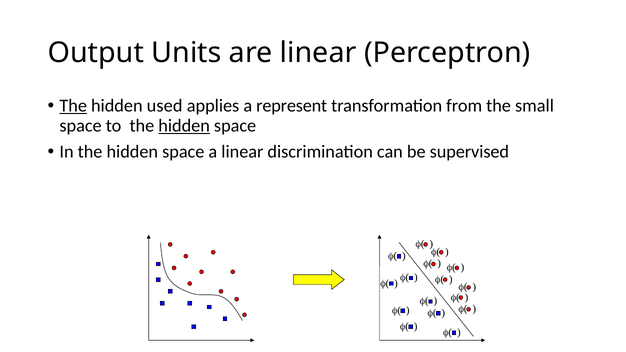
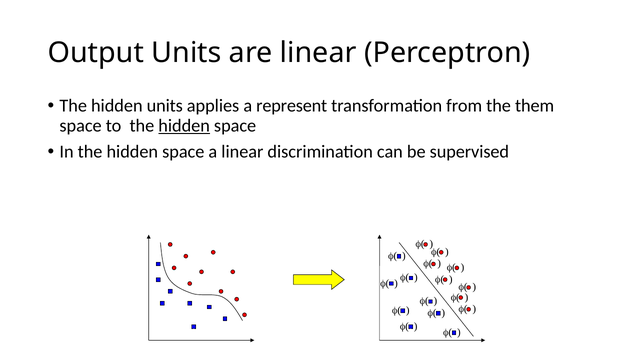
The at (73, 106) underline: present -> none
hidden used: used -> units
small: small -> them
